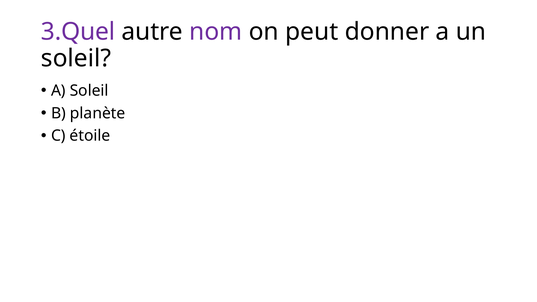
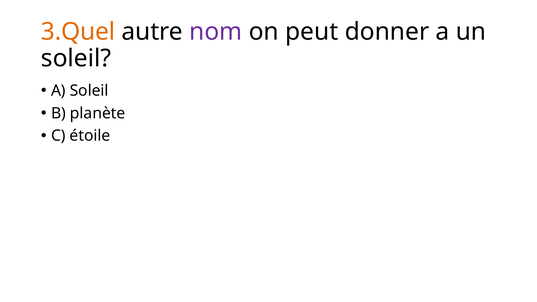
3.Quel colour: purple -> orange
